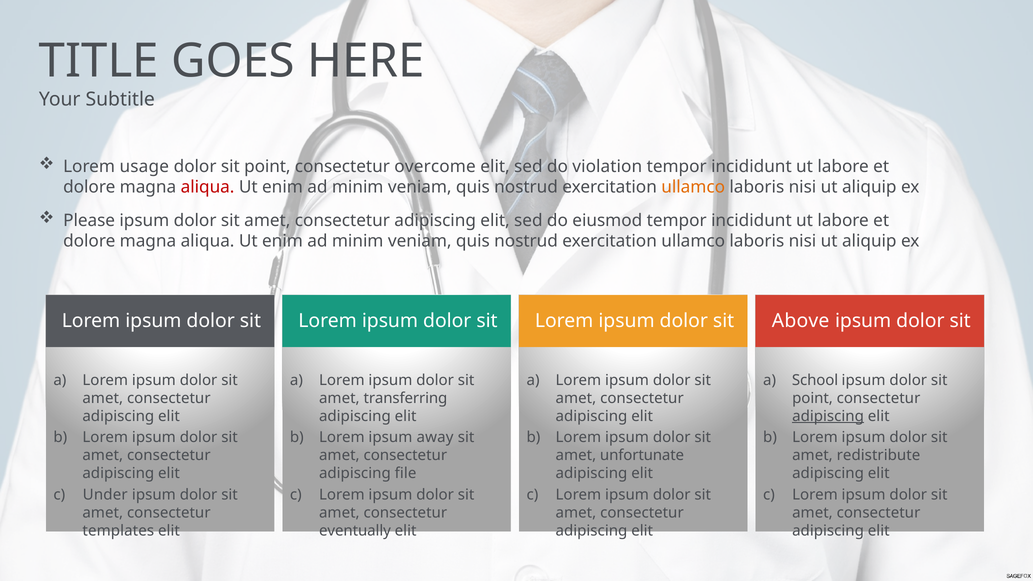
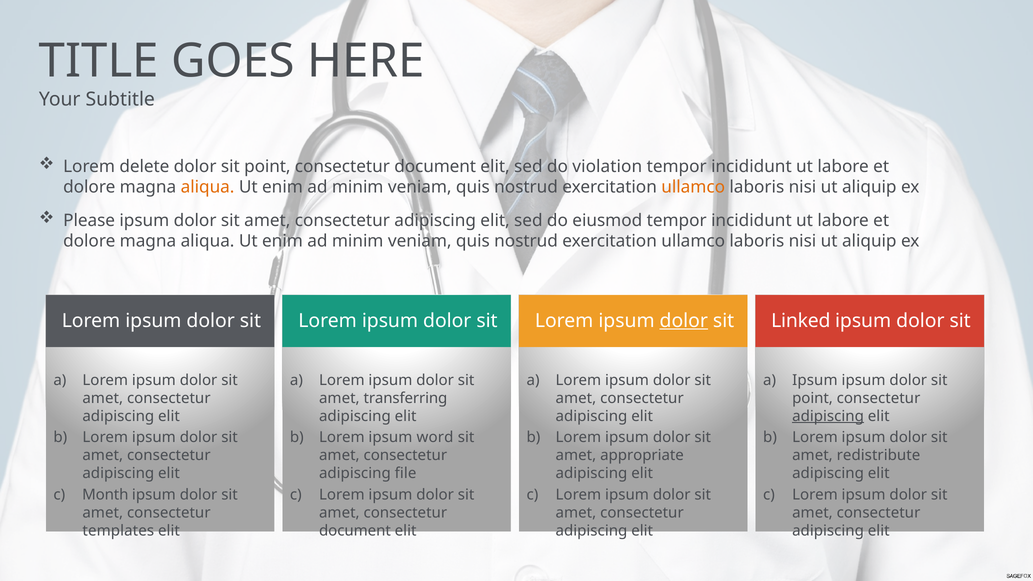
usage: usage -> delete
overcome at (435, 166): overcome -> document
aliqua at (208, 187) colour: red -> orange
dolor at (684, 321) underline: none -> present
Above: Above -> Linked
School at (815, 380): School -> Ipsum
away: away -> word
unfortunate: unfortunate -> appropriate
Under: Under -> Month
eventually at (355, 531): eventually -> document
